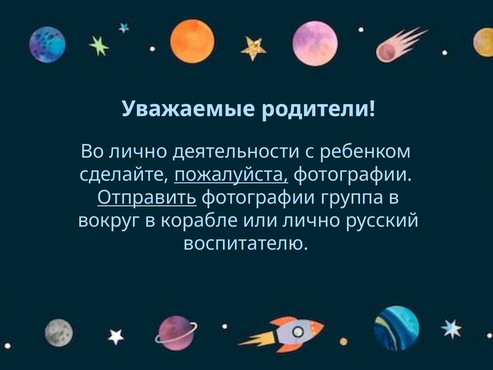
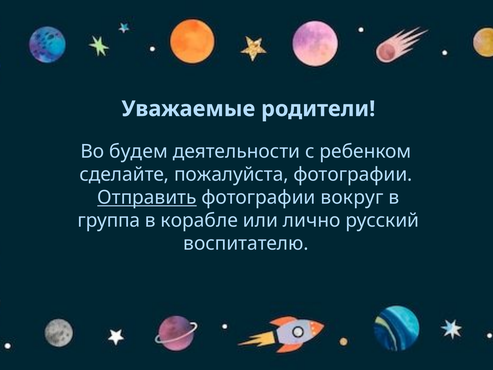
Во лично: лично -> будем
пожалуйста underline: present -> none
группа: группа -> вокруг
вокруг: вокруг -> группа
